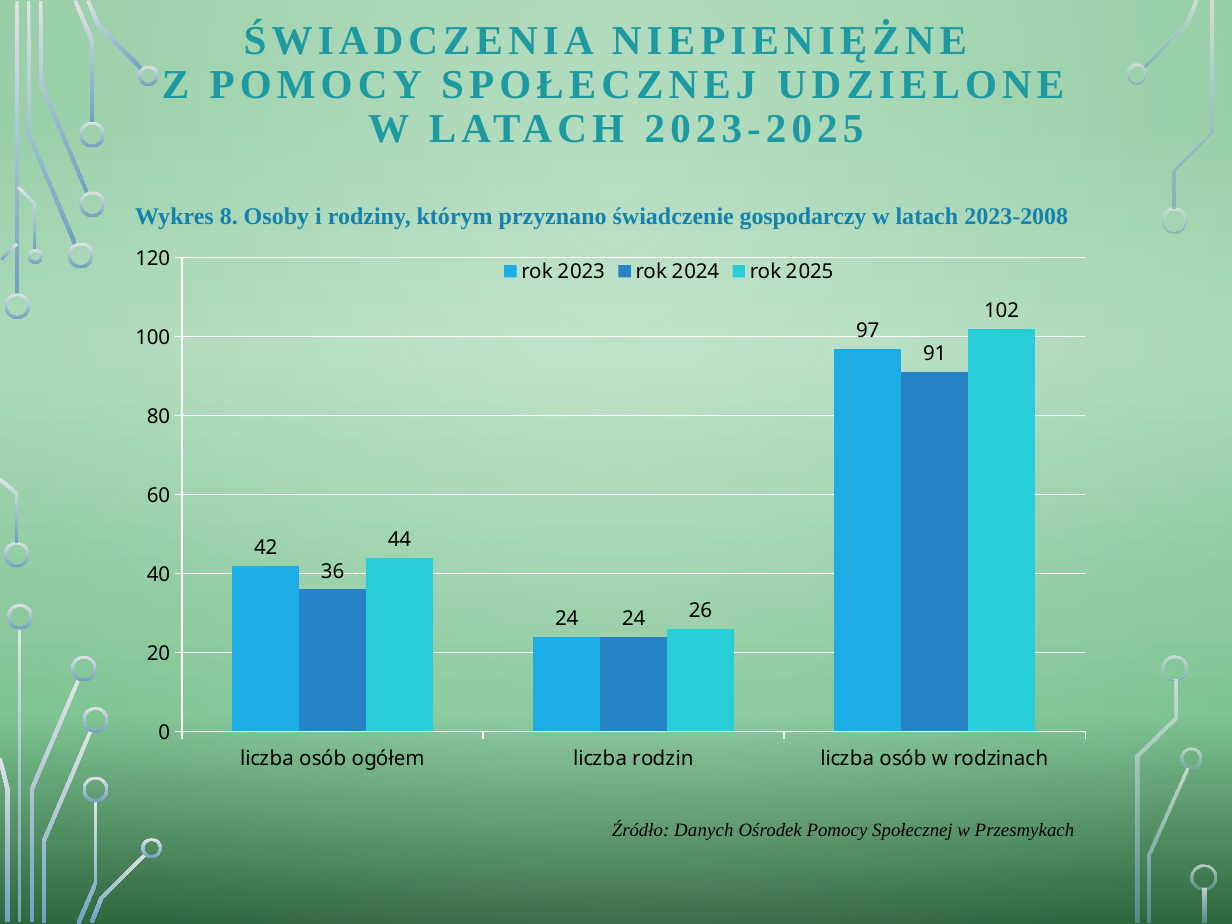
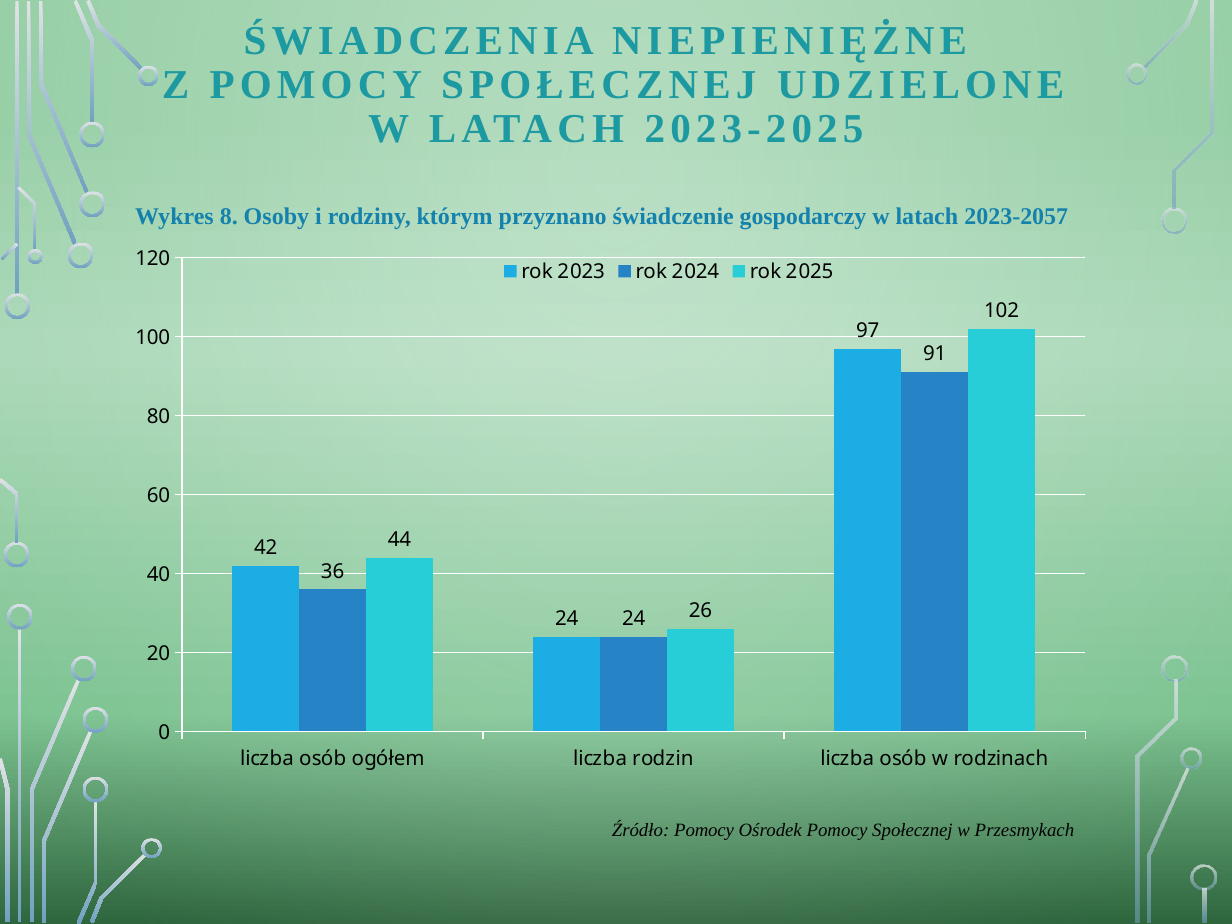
2023-2008: 2023-2008 -> 2023-2057
Źródło Danych: Danych -> Pomocy
